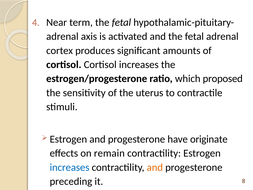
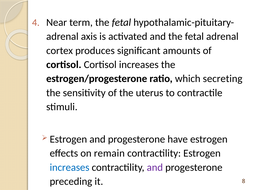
proposed: proposed -> secreting
have originate: originate -> estrogen
and at (155, 167) colour: orange -> purple
